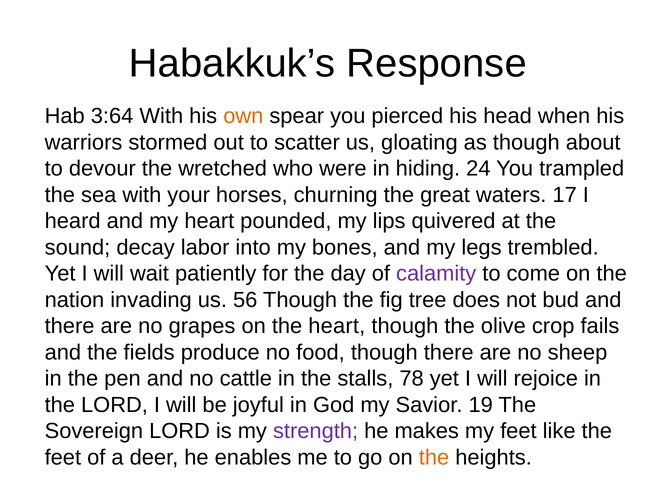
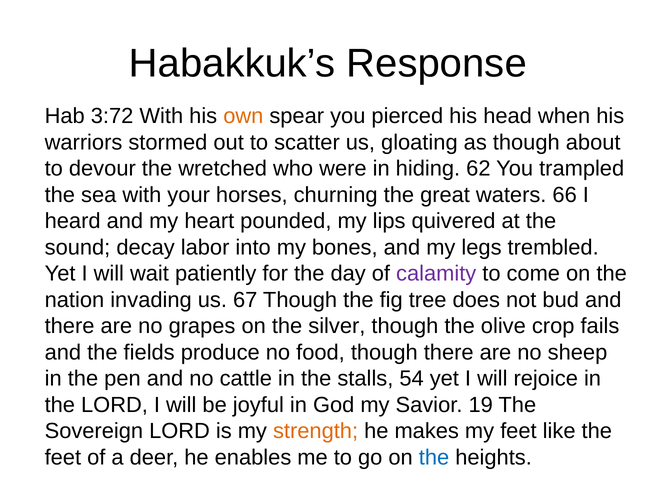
3:64: 3:64 -> 3:72
24: 24 -> 62
17: 17 -> 66
56: 56 -> 67
the heart: heart -> silver
78: 78 -> 54
strength colour: purple -> orange
the at (434, 457) colour: orange -> blue
